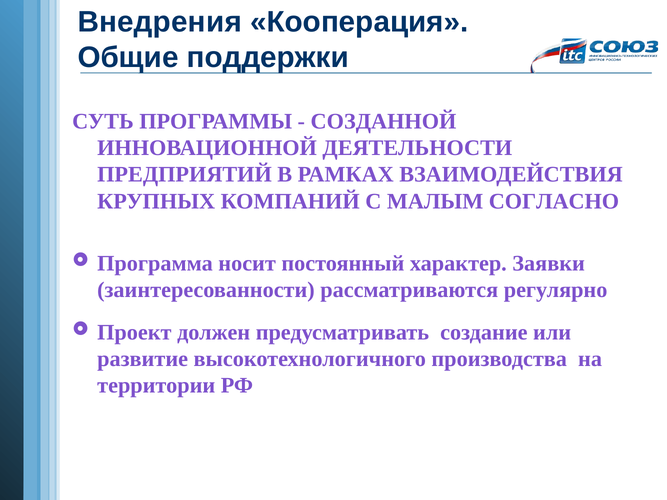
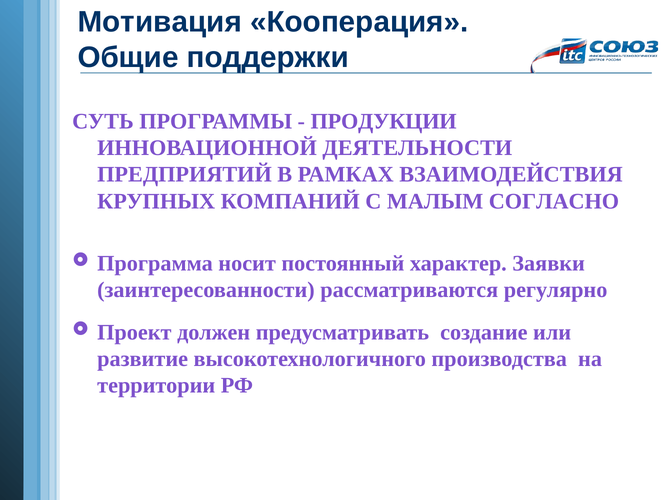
Внедрения: Внедрения -> Мотивация
СОЗДАННОЙ: СОЗДАННОЙ -> ПРОДУКЦИИ
